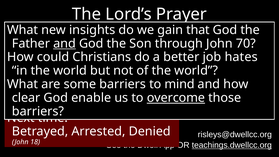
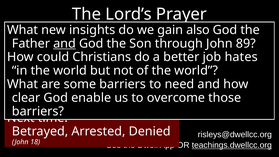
that: that -> also
70: 70 -> 89
mind: mind -> need
overcome underline: present -> none
